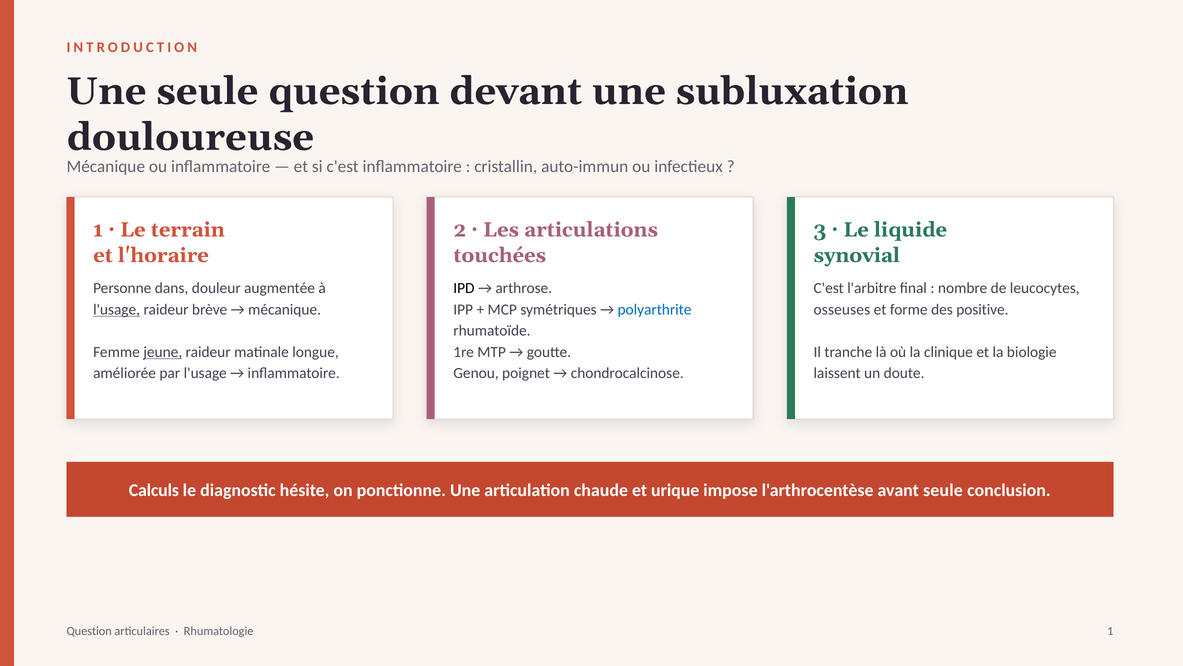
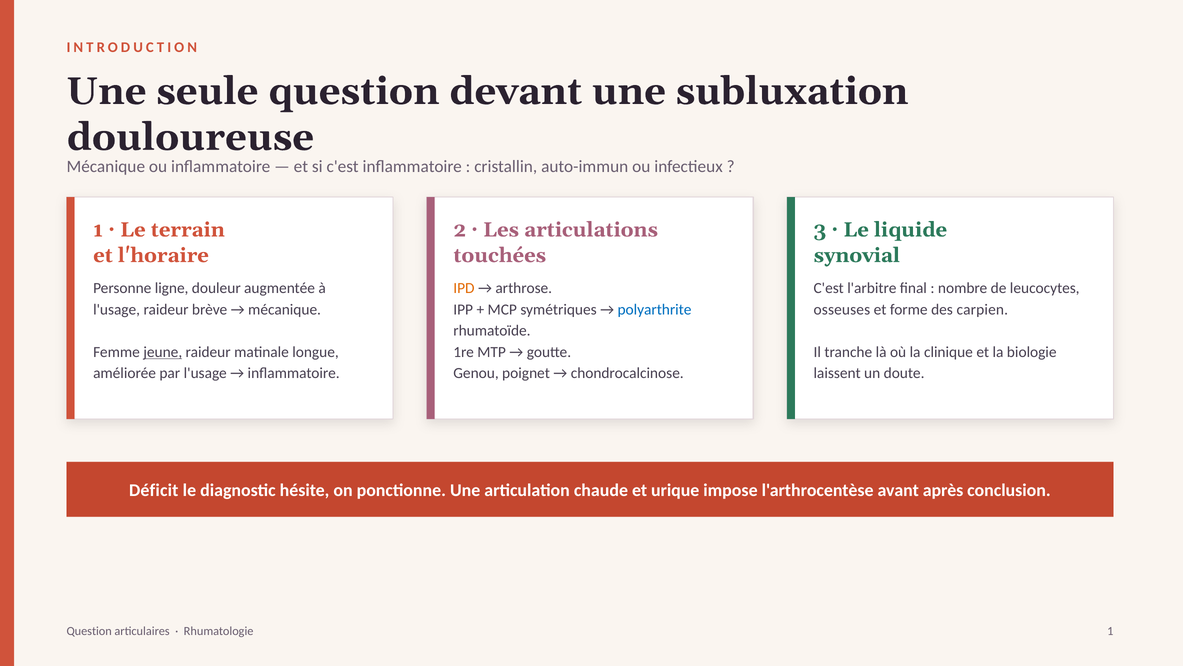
dans: dans -> ligne
IPD colour: black -> orange
l'usage at (117, 309) underline: present -> none
positive: positive -> carpien
Calculs: Calculs -> Déficit
avant seule: seule -> après
